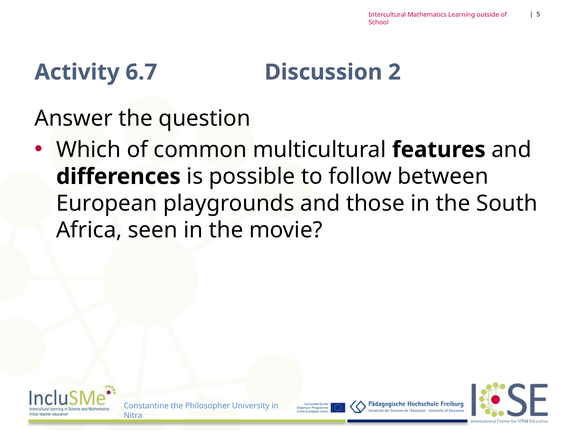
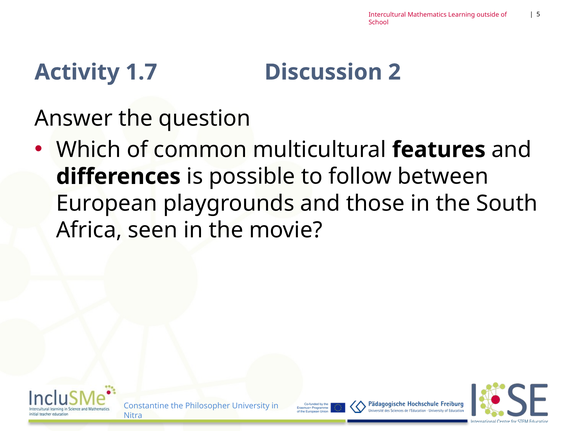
6.7: 6.7 -> 1.7
